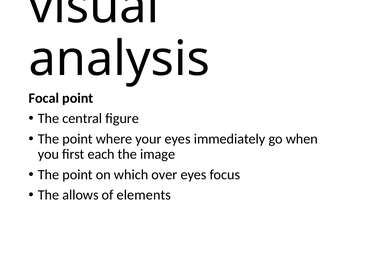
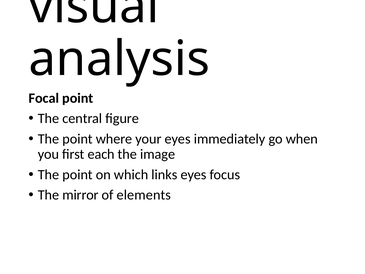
over: over -> links
allows: allows -> mirror
